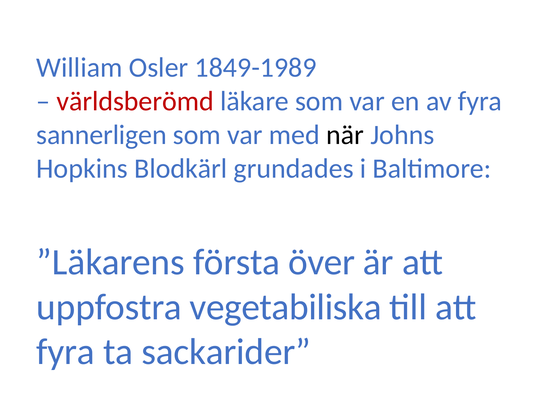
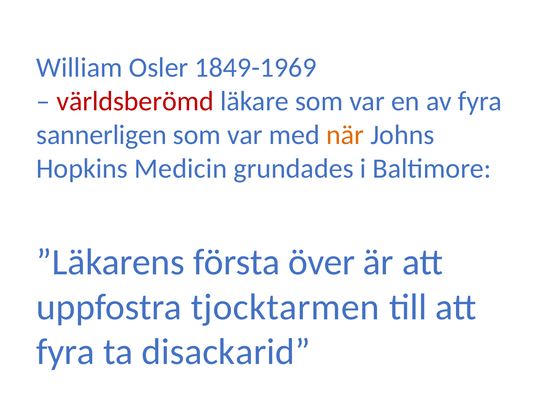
1849-1989: 1849-1989 -> 1849-1969
när colour: black -> orange
Blodkärl: Blodkärl -> Medicin
vegetabiliska: vegetabiliska -> tjocktarmen
sackarider: sackarider -> disackarid
